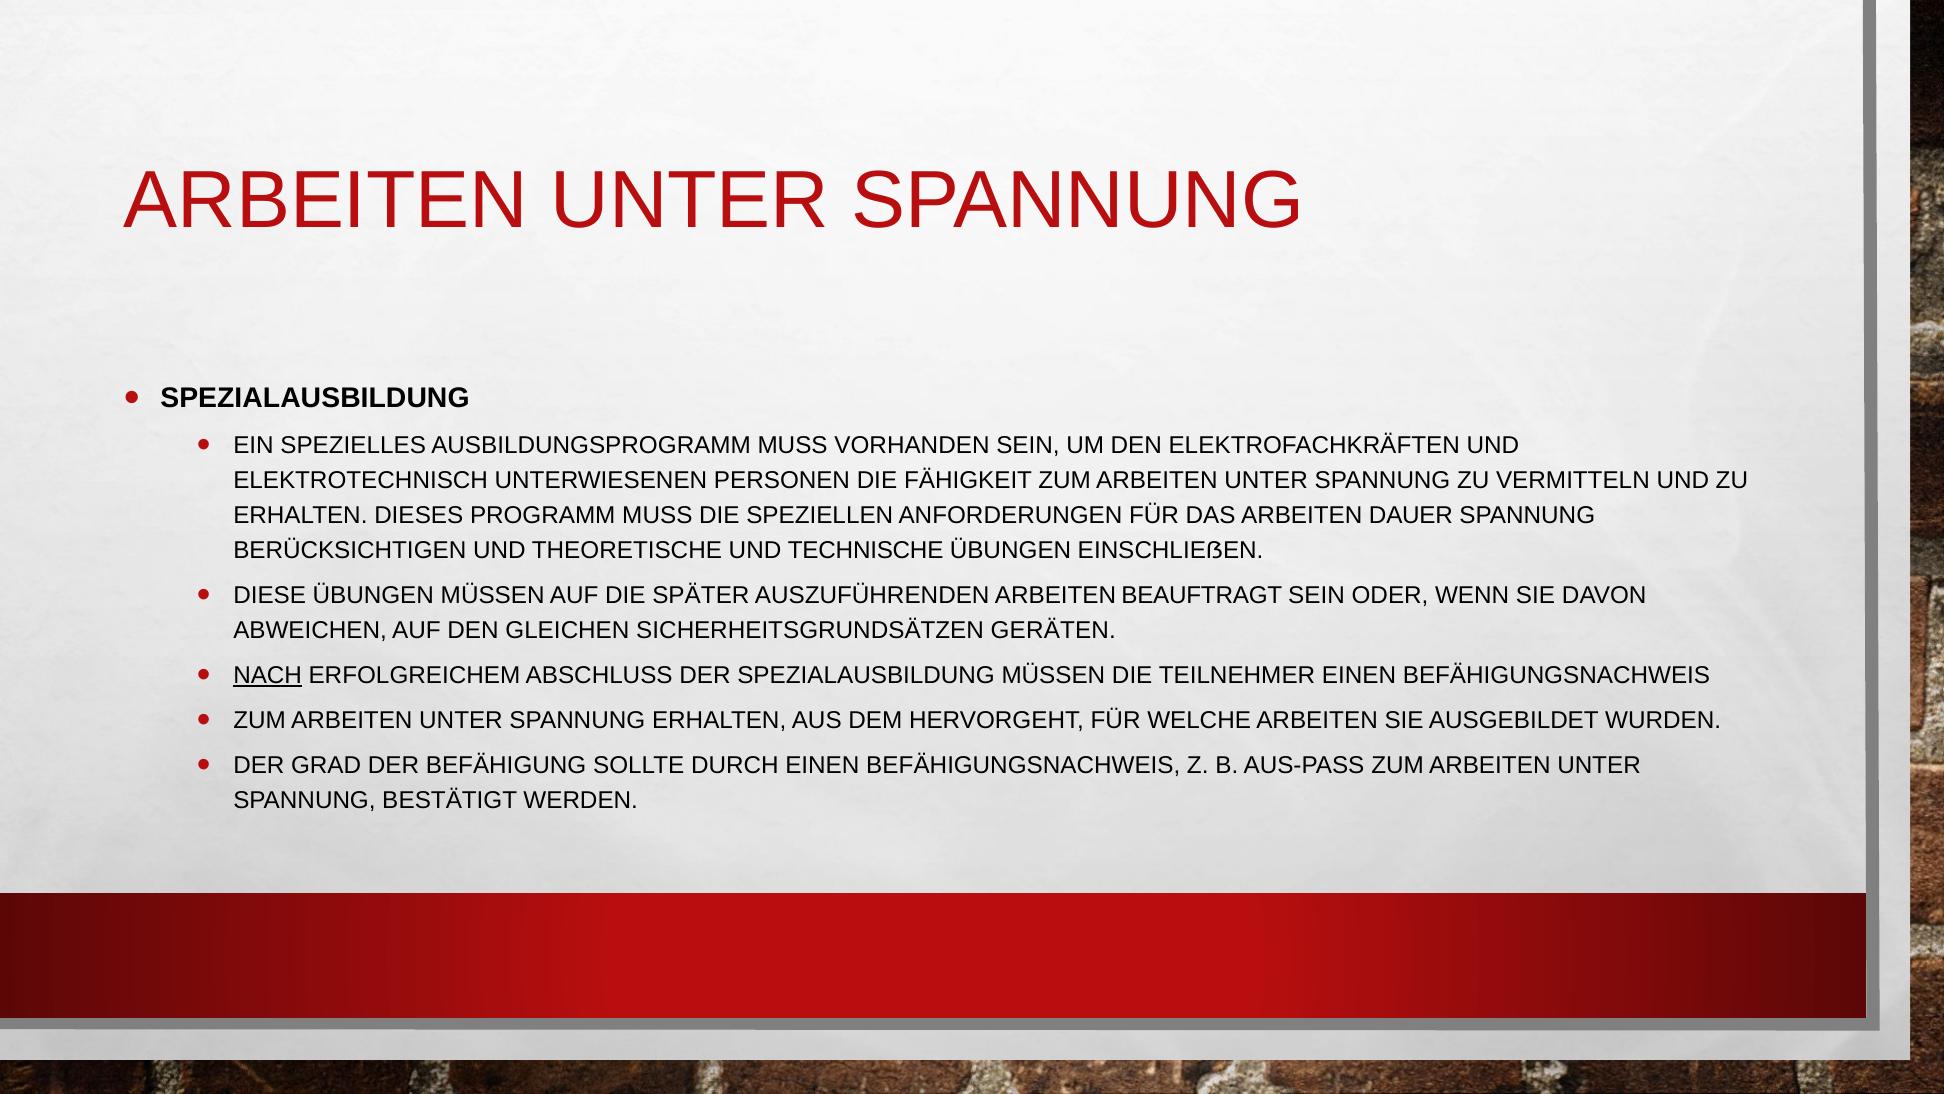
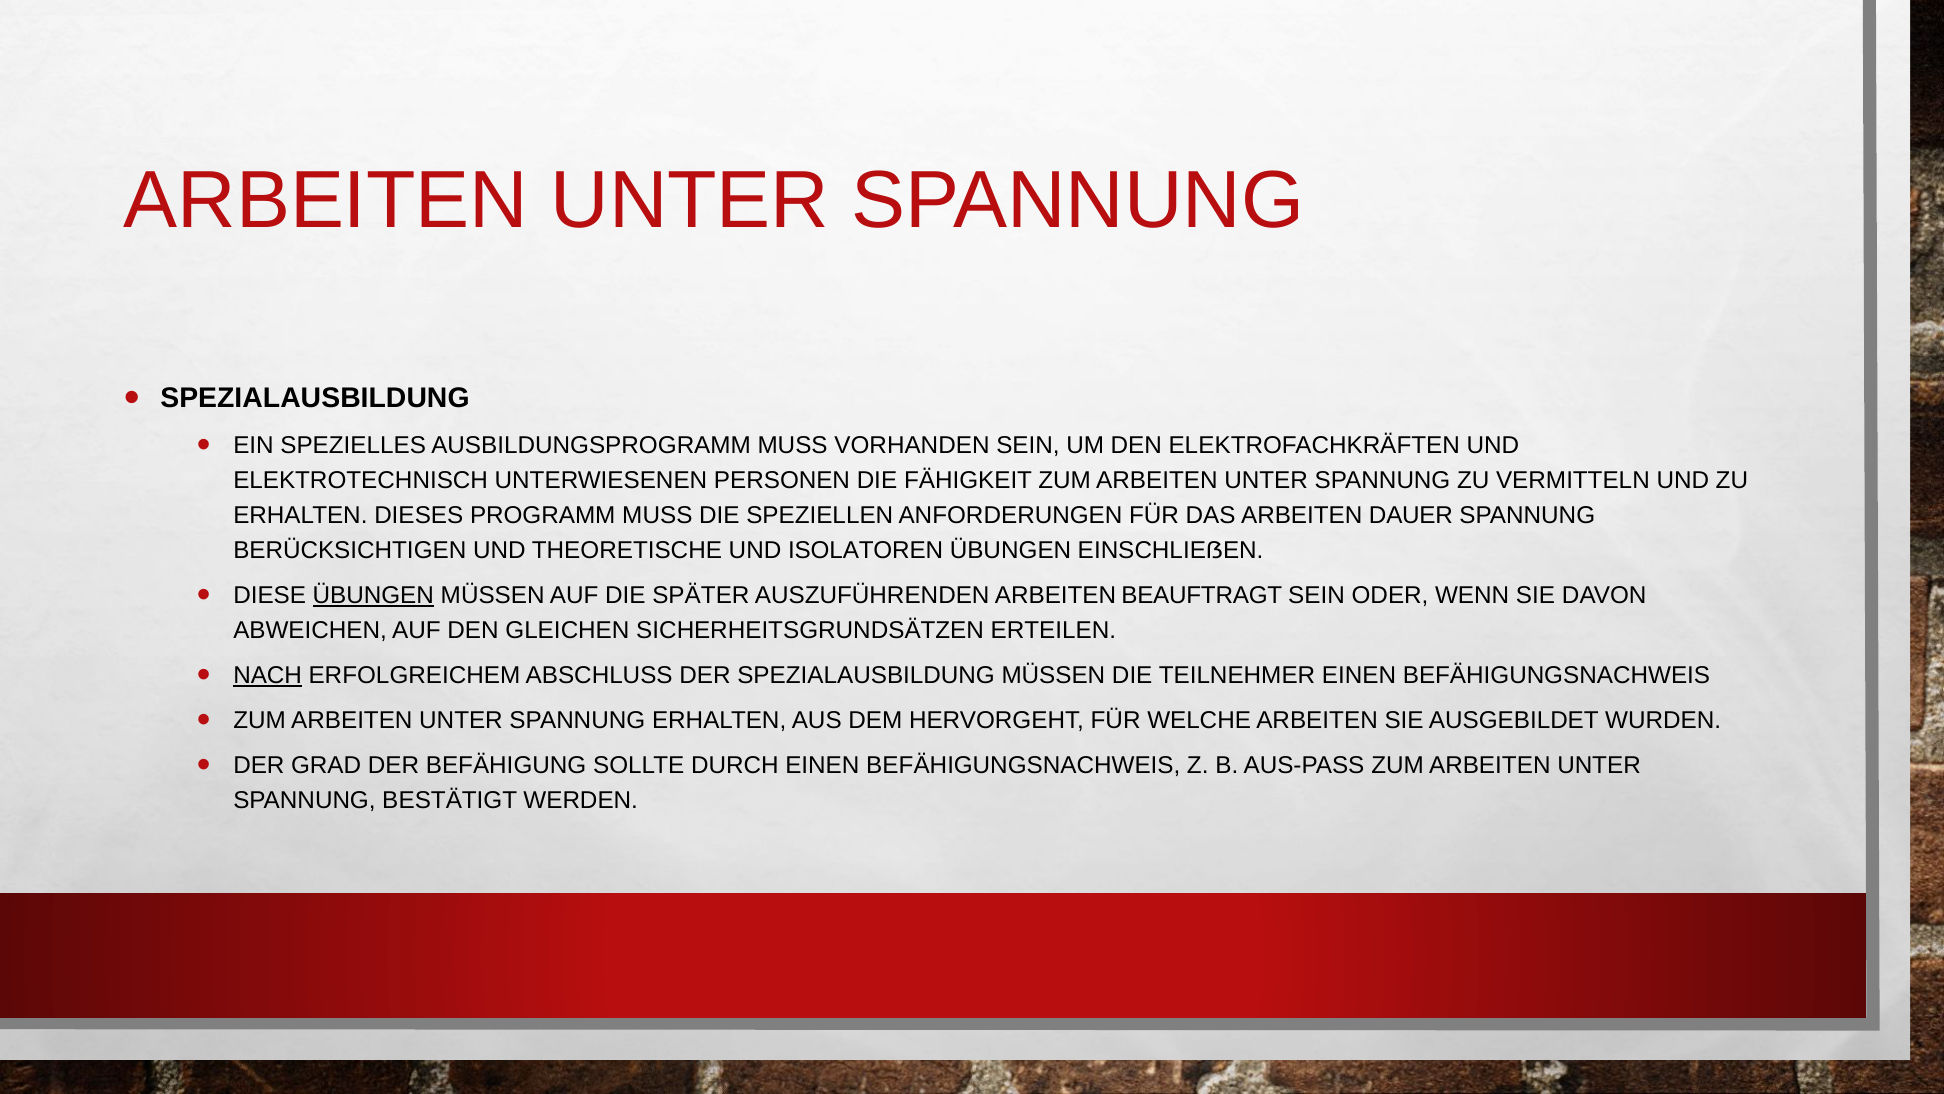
TECHNISCHE: TECHNISCHE -> ISOLATOREN
ÜBUNGEN at (373, 595) underline: none -> present
GERÄTEN: GERÄTEN -> ERTEILEN
